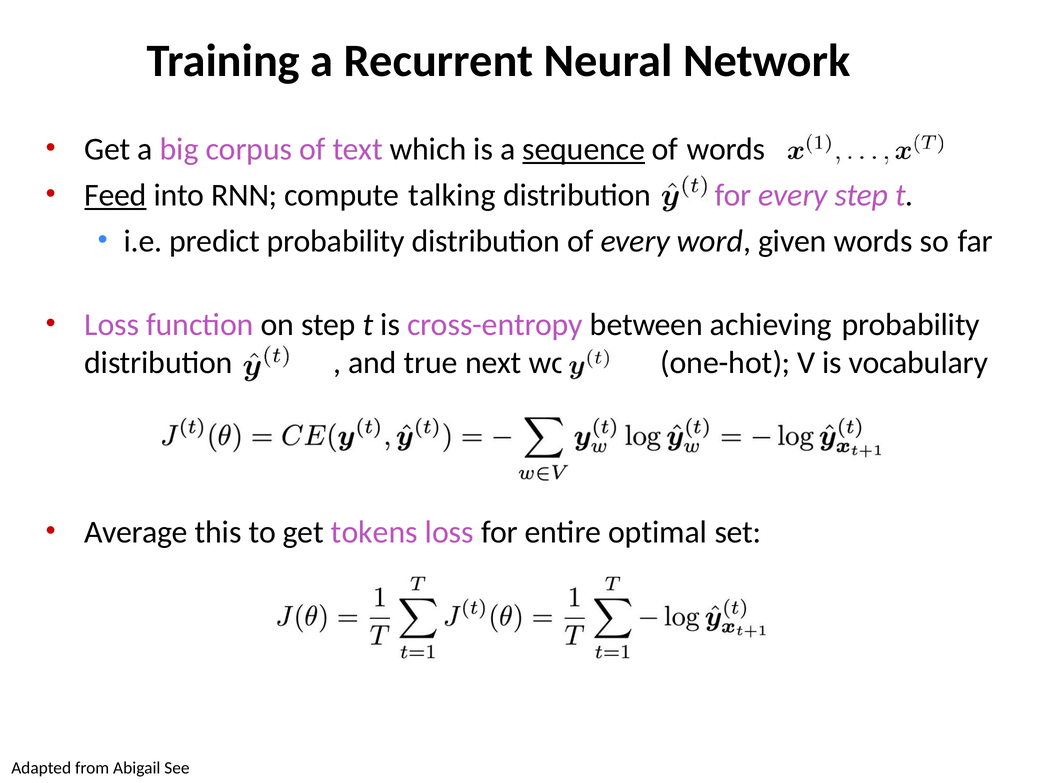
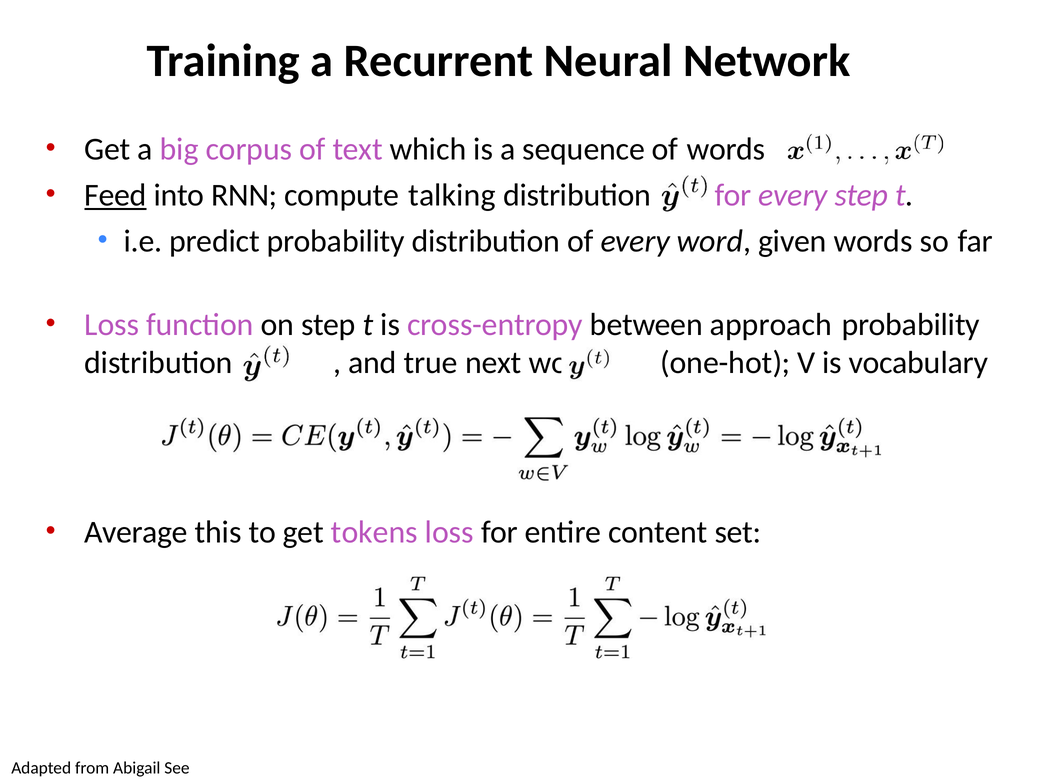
sequence underline: present -> none
achieving: achieving -> approach
optimal: optimal -> content
